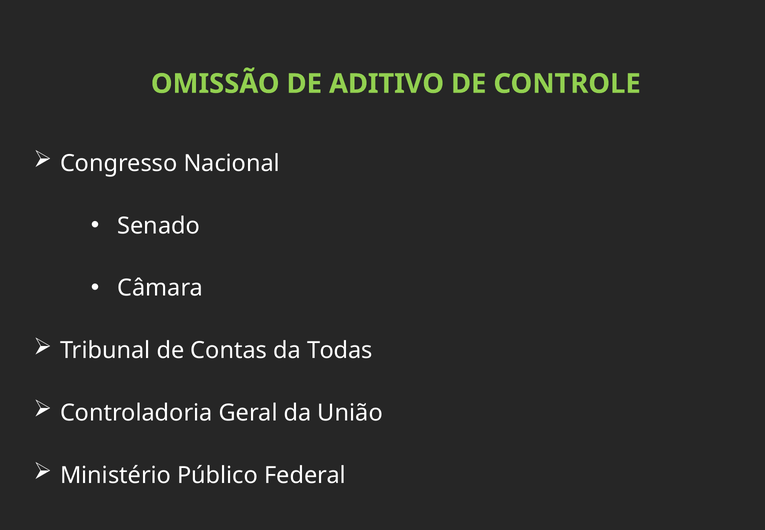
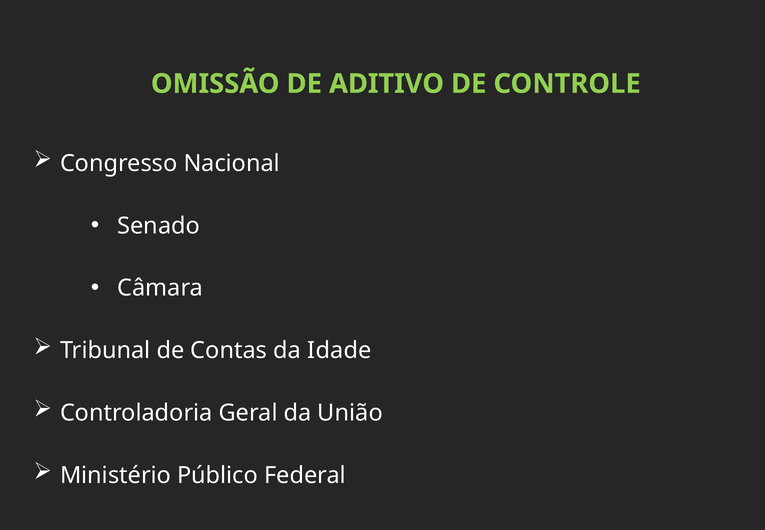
Todas: Todas -> Idade
